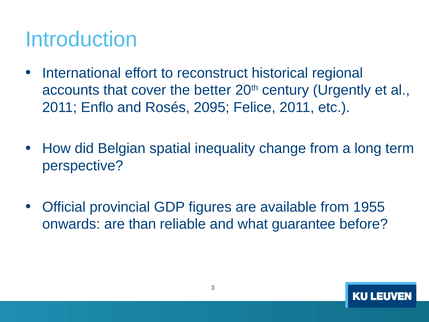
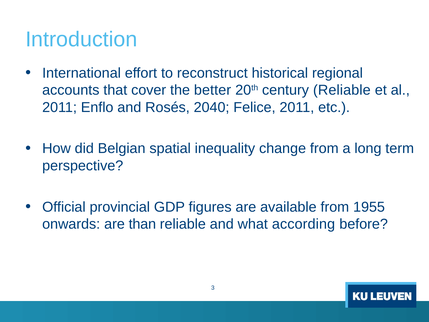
century Urgently: Urgently -> Reliable
2095: 2095 -> 2040
guarantee: guarantee -> according
